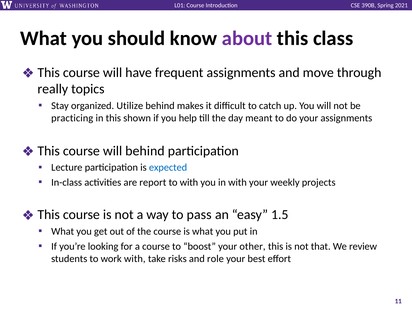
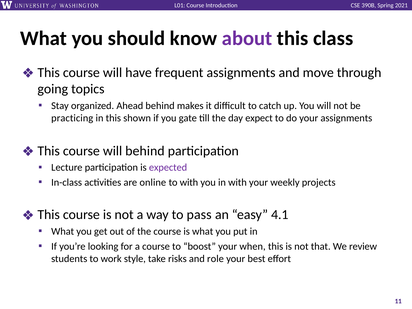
really: really -> going
Utilize: Utilize -> Ahead
help: help -> gate
meant: meant -> expect
expected colour: blue -> purple
report: report -> online
1.5: 1.5 -> 4.1
other: other -> when
work with: with -> style
